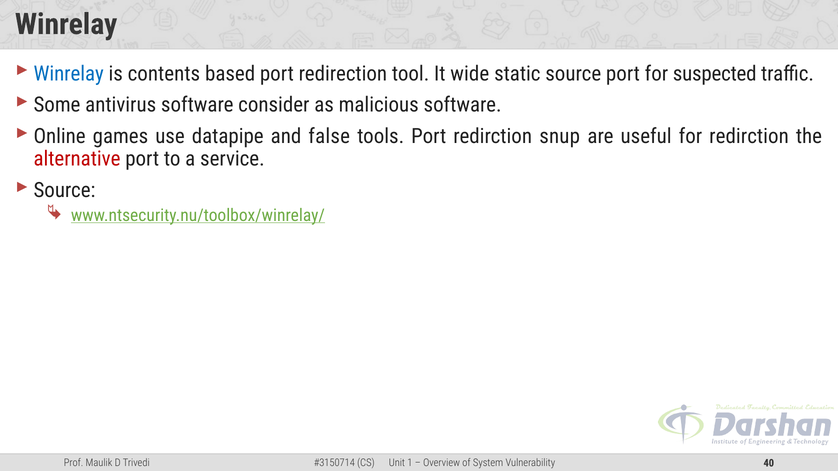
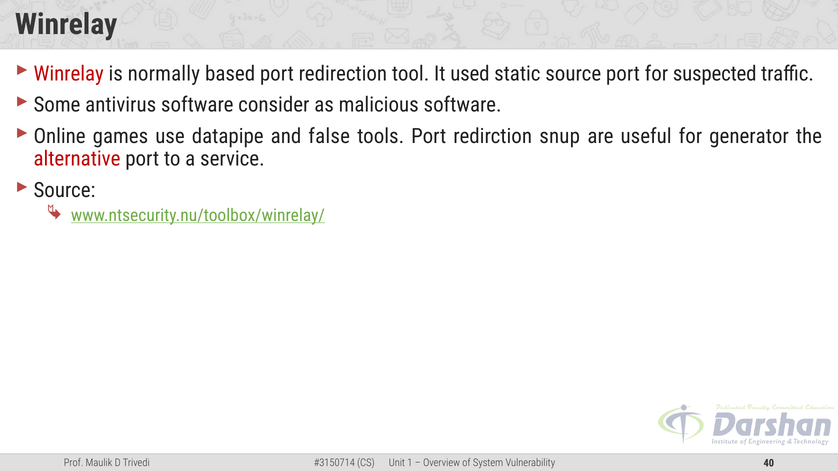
Winrelay at (69, 74) colour: blue -> red
contents: contents -> normally
wide: wide -> used
for redirction: redirction -> generator
